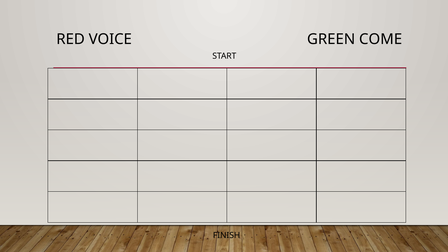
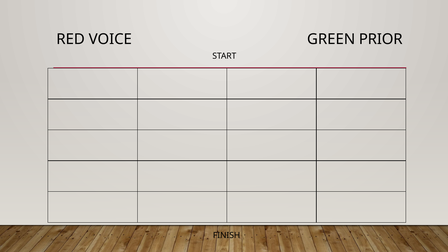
COME: COME -> PRIOR
